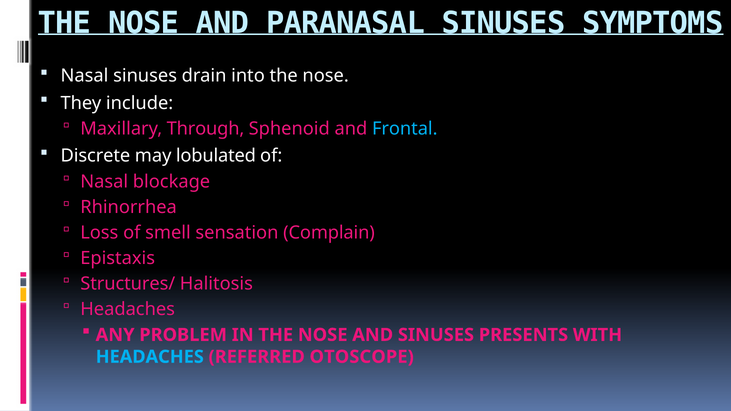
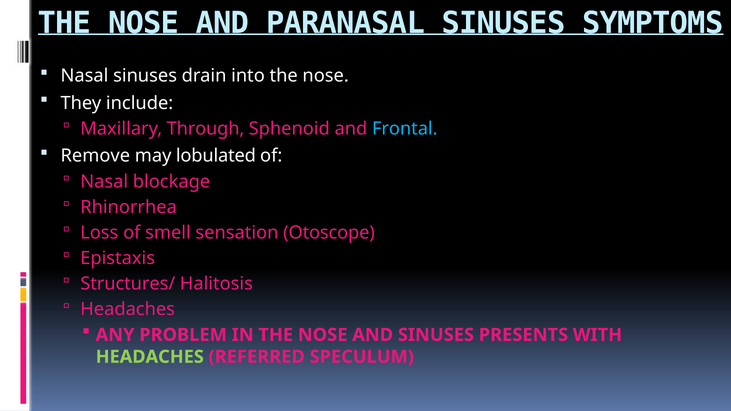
Discrete: Discrete -> Remove
Complain: Complain -> Otoscope
HEADACHES at (150, 357) colour: light blue -> light green
OTOSCOPE: OTOSCOPE -> SPECULUM
